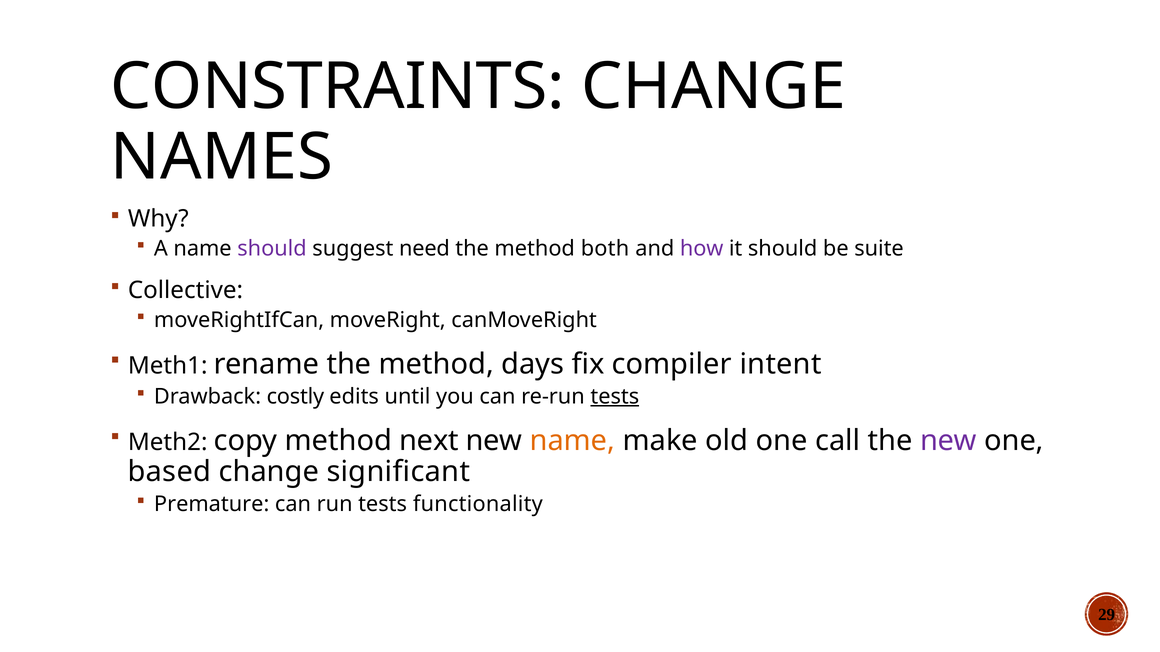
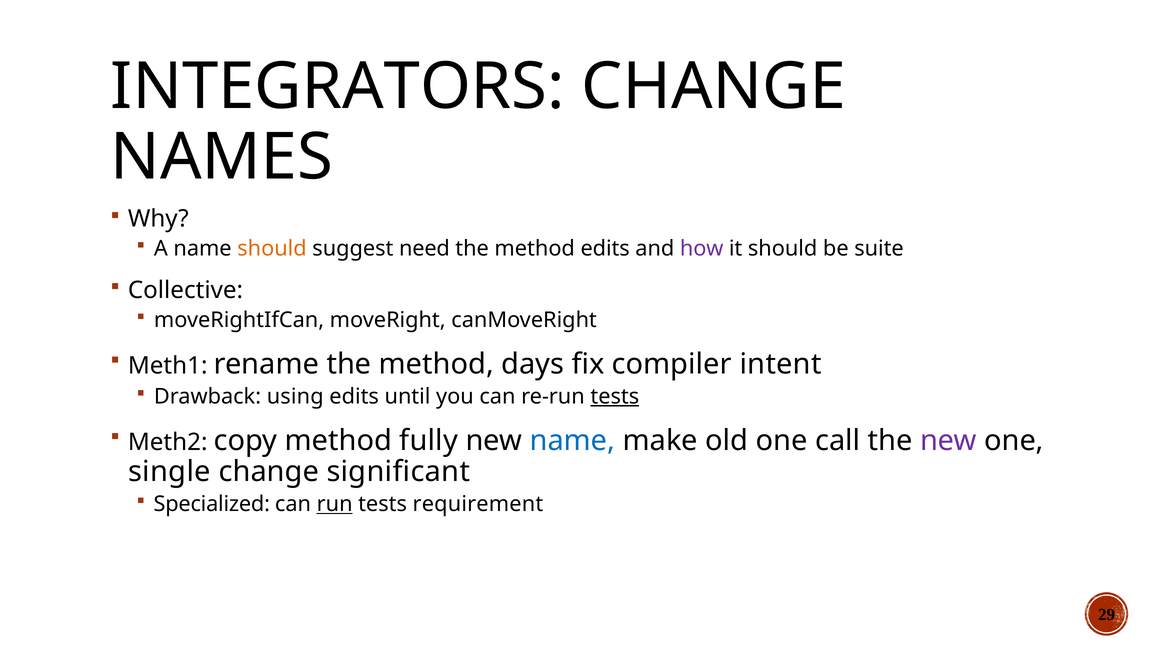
CONSTRAINTS: CONSTRAINTS -> INTEGRATORS
should at (272, 249) colour: purple -> orange
method both: both -> edits
costly: costly -> using
next: next -> fully
name at (572, 441) colour: orange -> blue
based: based -> single
Premature: Premature -> Specialized
run underline: none -> present
functionality: functionality -> requirement
